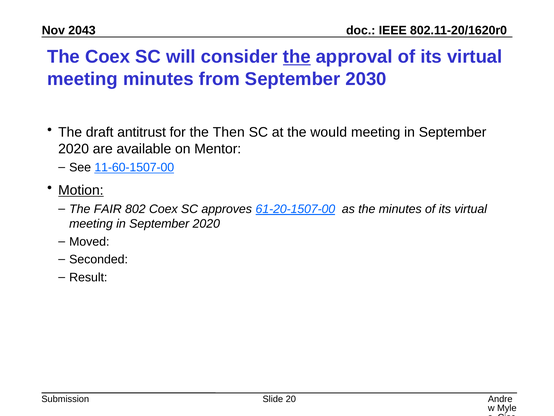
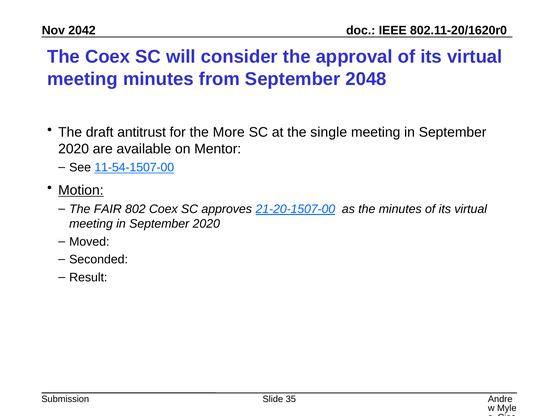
2043: 2043 -> 2042
the at (297, 57) underline: present -> none
2030: 2030 -> 2048
Then: Then -> More
would: would -> single
11-60-1507-00: 11-60-1507-00 -> 11-54-1507-00
61-20-1507-00: 61-20-1507-00 -> 21-20-1507-00
20: 20 -> 35
